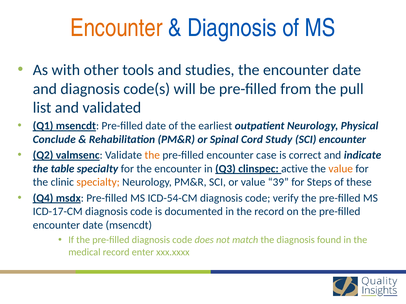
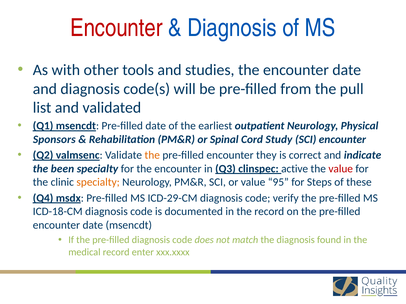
Encounter at (116, 28) colour: orange -> red
Conclude: Conclude -> Sponsors
case: case -> they
table: table -> been
value at (341, 169) colour: orange -> red
39: 39 -> 95
ICD-54-CM: ICD-54-CM -> ICD-29-CM
ICD-17-CM: ICD-17-CM -> ICD-18-CM
